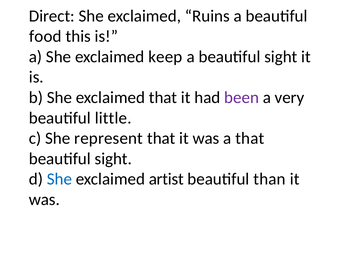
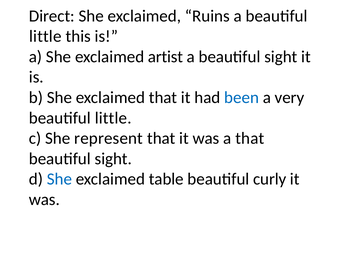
food at (45, 36): food -> little
keep: keep -> artist
been colour: purple -> blue
artist: artist -> table
than: than -> curly
